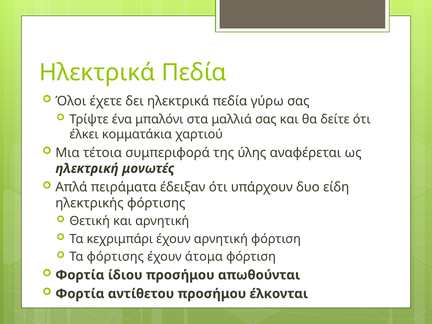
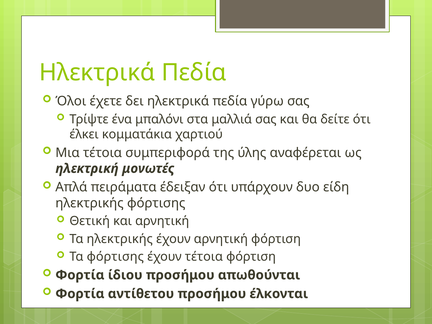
Τα κεχριμπάρι: κεχριμπάρι -> ηλεκτρικής
έχουν άτομα: άτομα -> τέτοια
